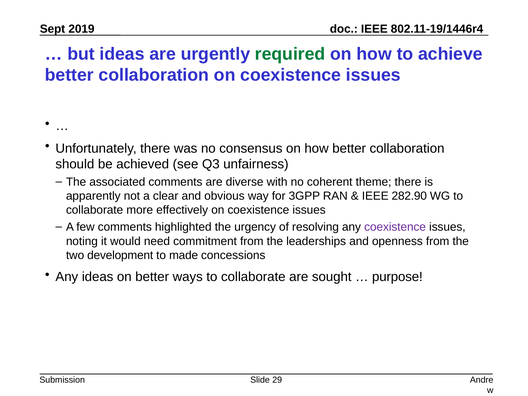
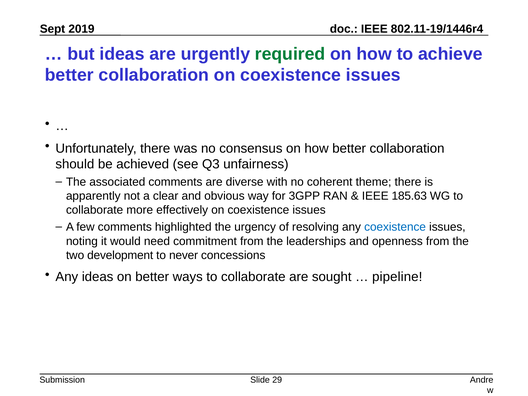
282.90: 282.90 -> 185.63
coexistence at (395, 227) colour: purple -> blue
made: made -> never
purpose: purpose -> pipeline
